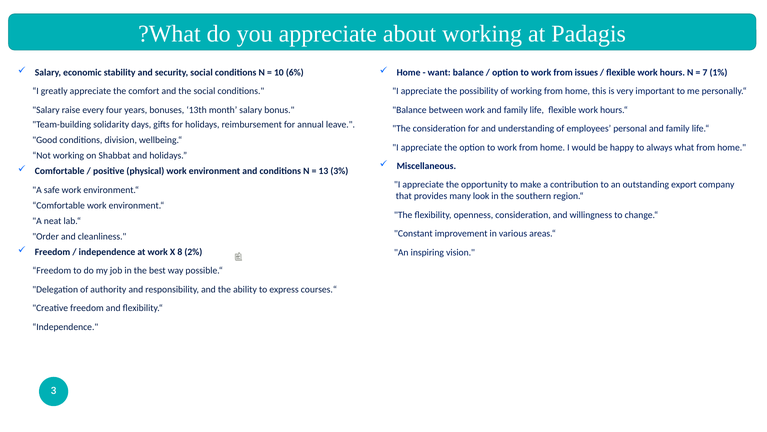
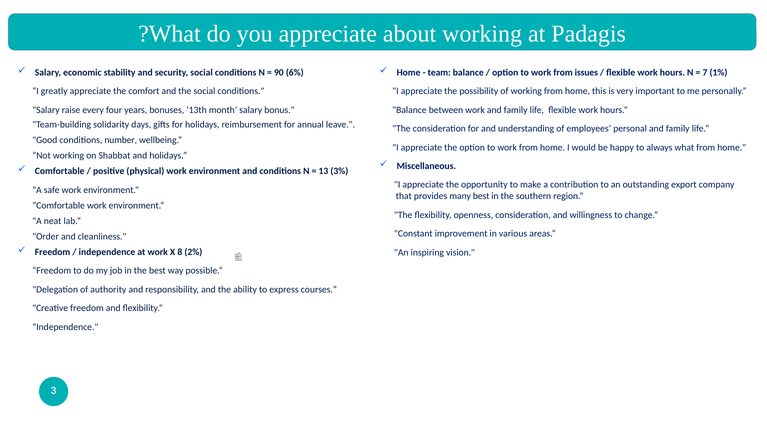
10: 10 -> 90
want: want -> team
division: division -> number
many look: look -> best
